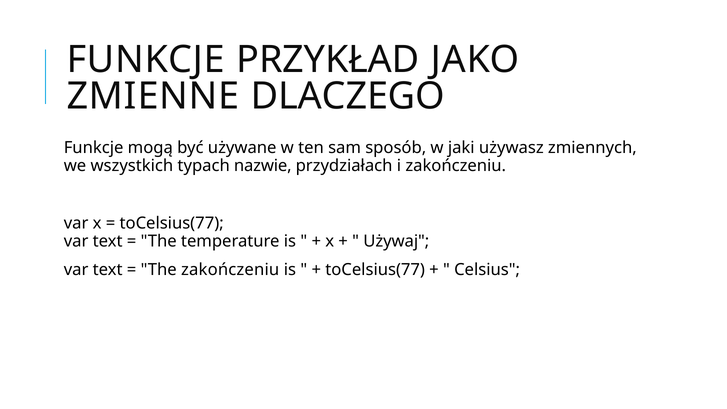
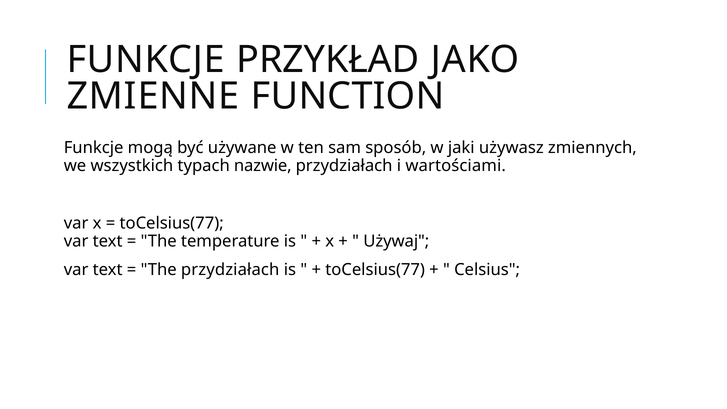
DLACZEGO: DLACZEGO -> FUNCTION
i zakończeniu: zakończeniu -> wartościami
The zakończeniu: zakończeniu -> przydziałach
